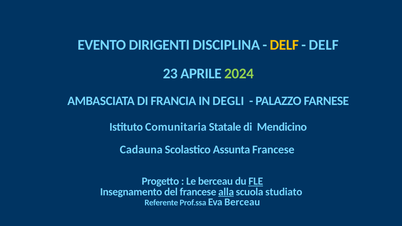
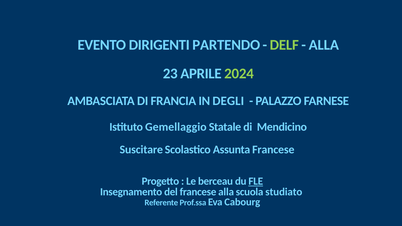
DISCIPLINA: DISCIPLINA -> PARTENDO
DELF at (284, 45) colour: yellow -> light green
DELF at (324, 45): DELF -> ALLA
Comunitaria: Comunitaria -> Gemellaggio
Cadauna: Cadauna -> Suscitare
alla at (226, 192) underline: present -> none
Eva Berceau: Berceau -> Cabourg
